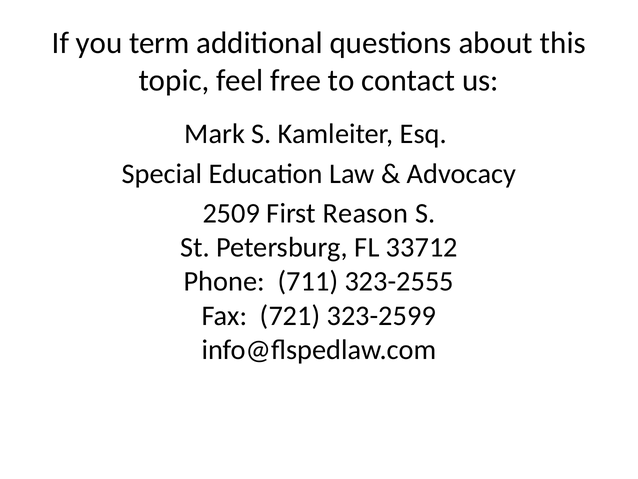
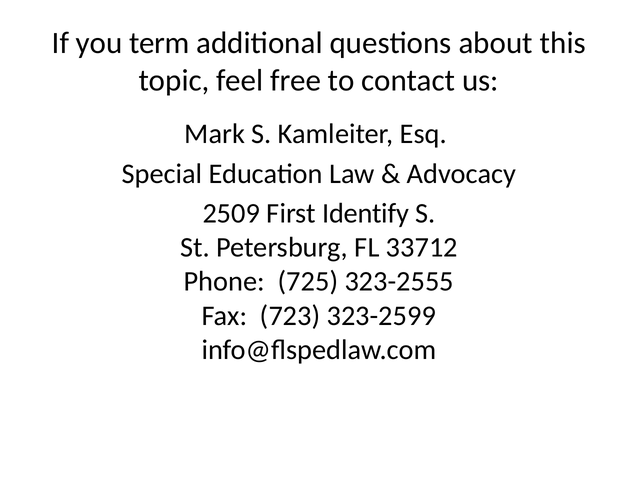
Reason: Reason -> Identify
711: 711 -> 725
721: 721 -> 723
